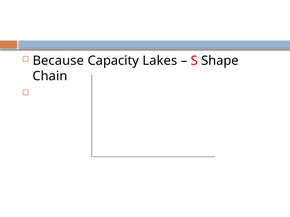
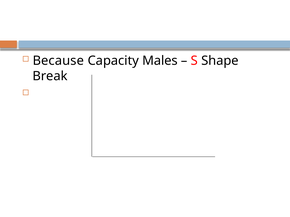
Lakes: Lakes -> Males
Chain: Chain -> Break
